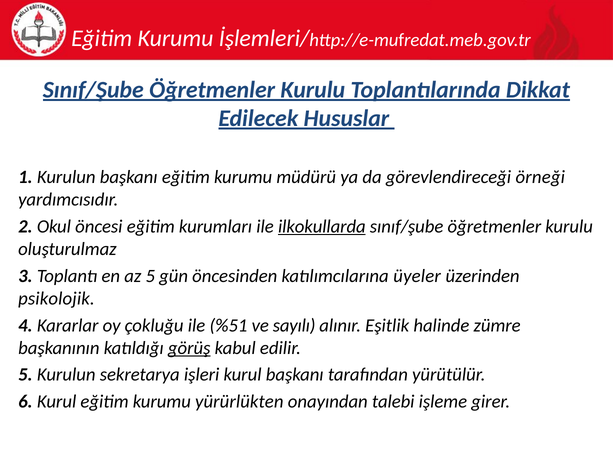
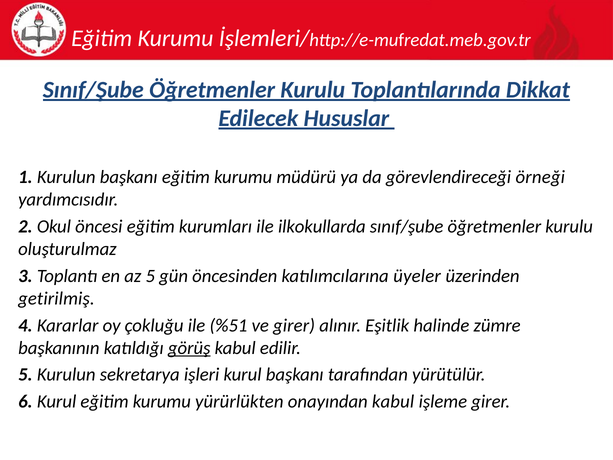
ilkokullarda underline: present -> none
psikolojik: psikolojik -> getirilmiş
ve sayılı: sayılı -> girer
onayından talebi: talebi -> kabul
